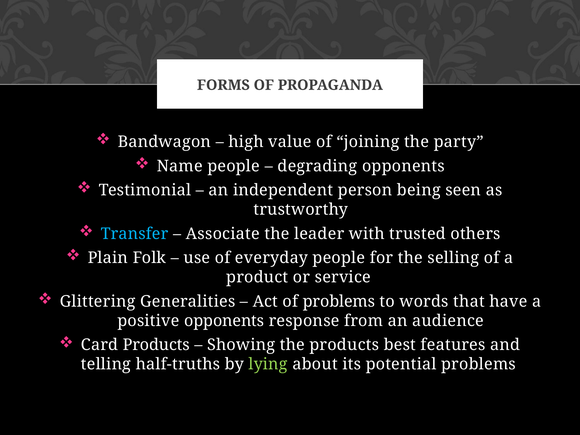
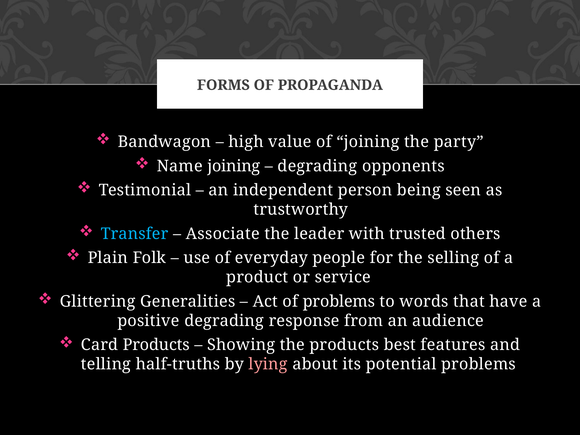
Name people: people -> joining
positive opponents: opponents -> degrading
lying colour: light green -> pink
